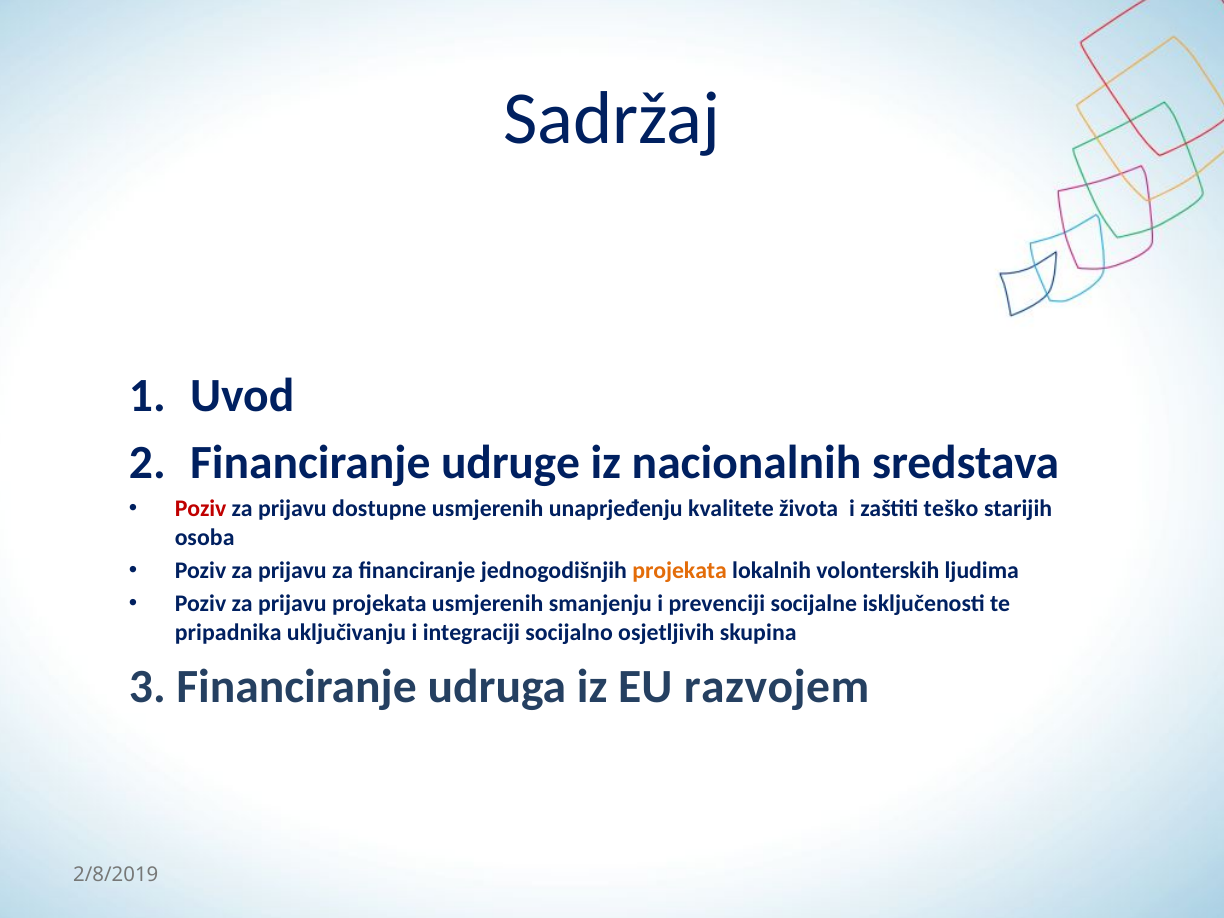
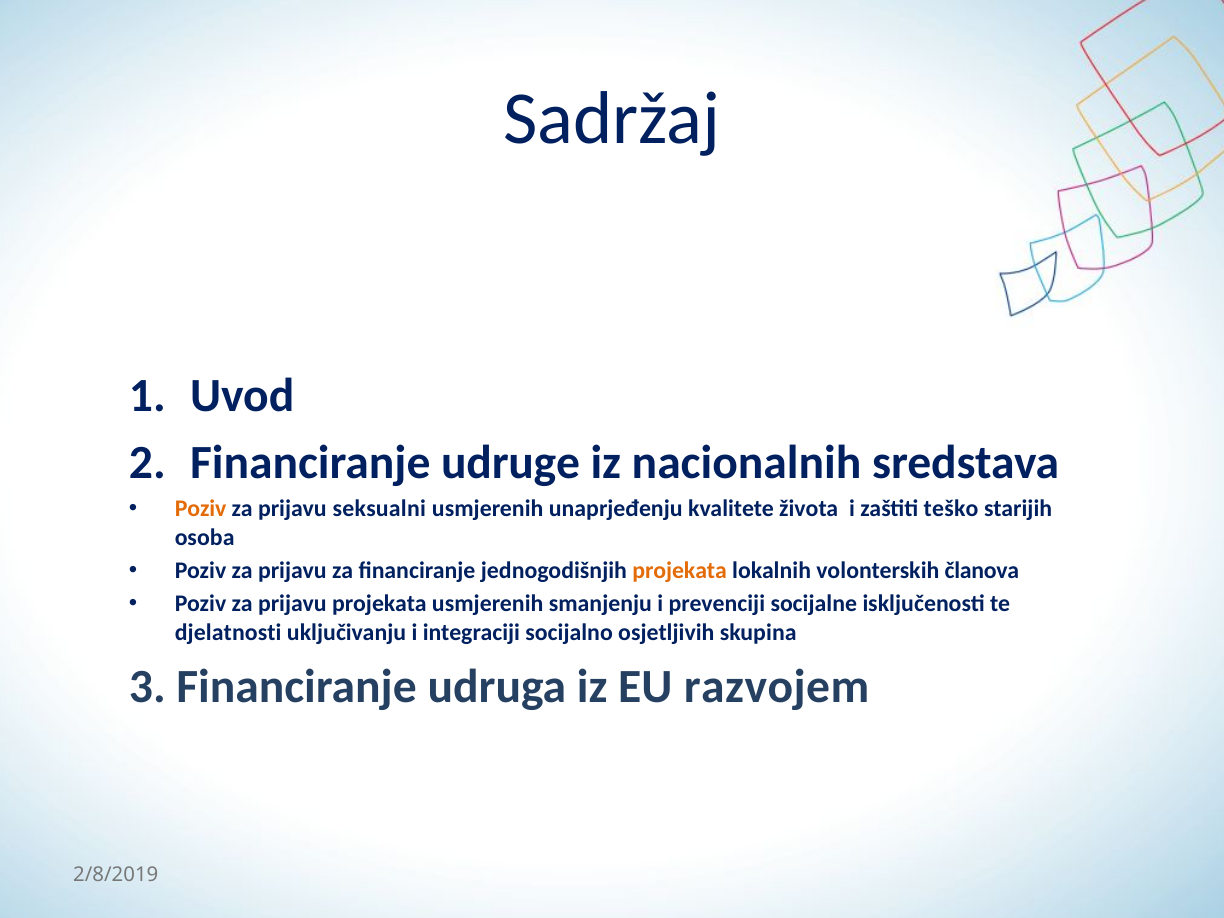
Poziv at (201, 509) colour: red -> orange
dostupne: dostupne -> seksualni
ljudima: ljudima -> članova
pripadnika: pripadnika -> djelatnosti
